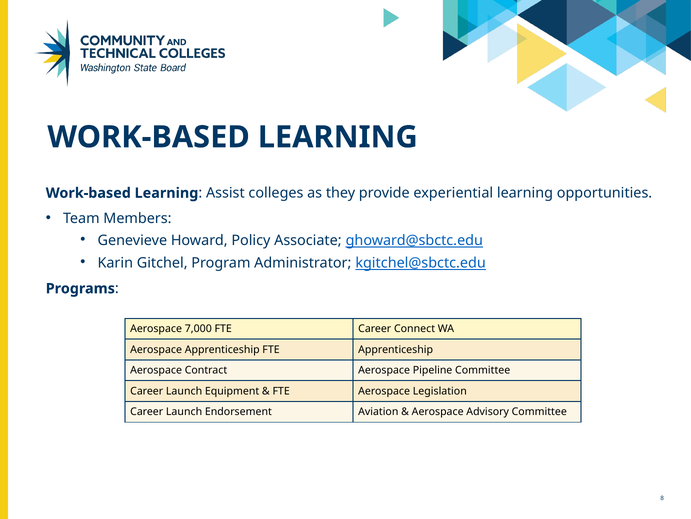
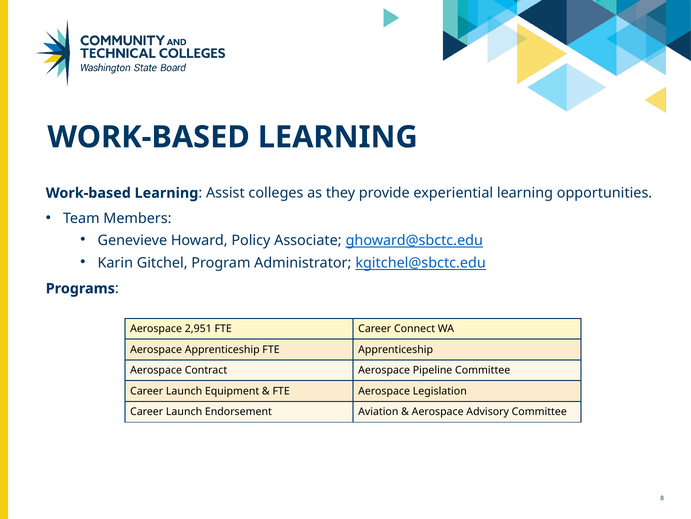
7,000: 7,000 -> 2,951
